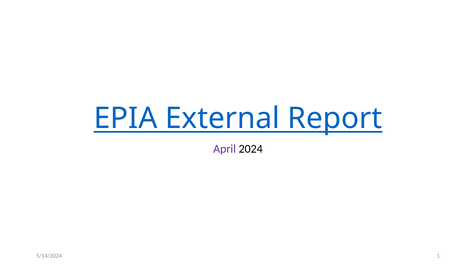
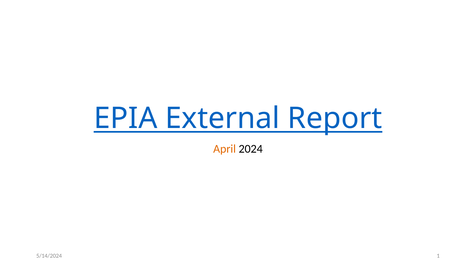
April colour: purple -> orange
